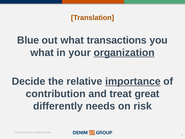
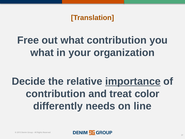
Blue: Blue -> Free
what transactions: transactions -> contribution
organization underline: present -> none
great: great -> color
risk: risk -> line
